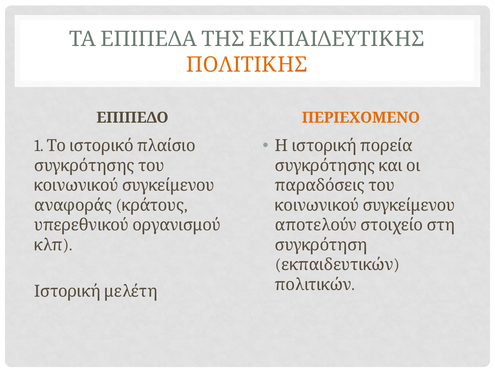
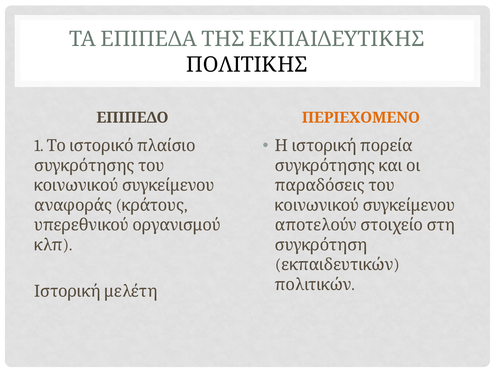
ΠΟΛΙΤΙΚΗΣ colour: orange -> black
